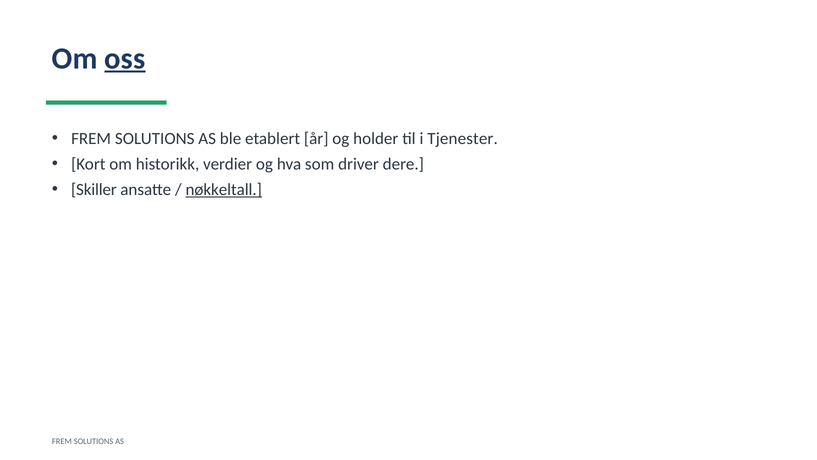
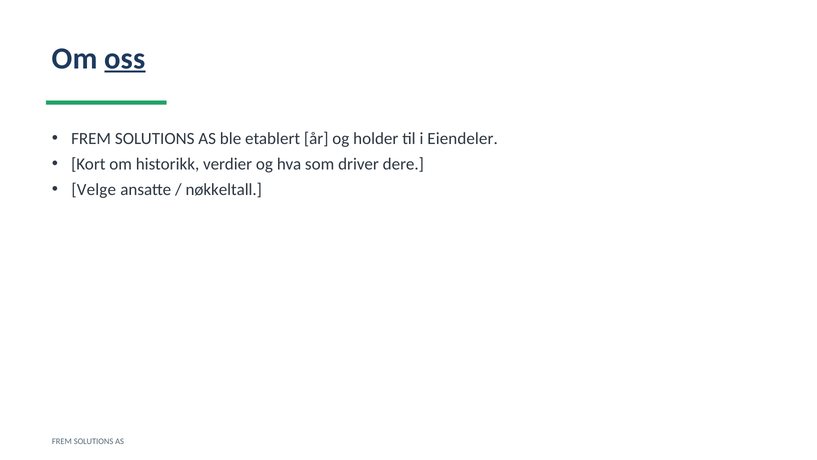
Tjenester: Tjenester -> Eiendeler
Skiller: Skiller -> Velge
nøkkeltall underline: present -> none
